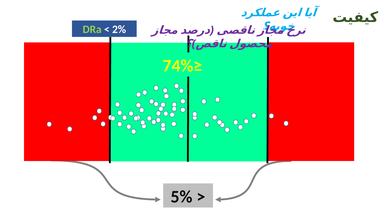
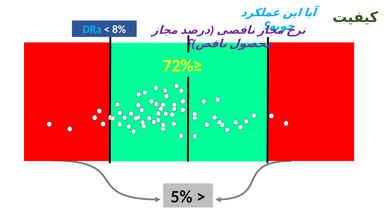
DRa colour: light green -> light blue
2%: 2% -> 8%
74%≥: 74%≥ -> 72%≥
